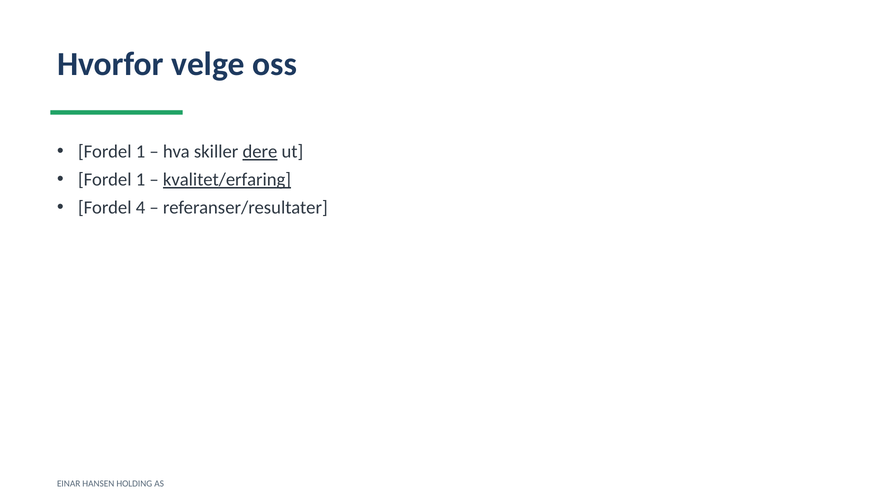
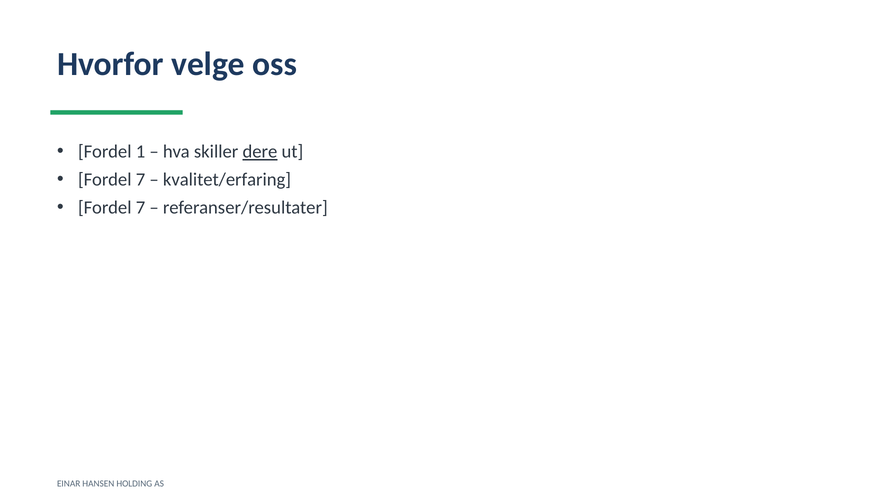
1 at (141, 180): 1 -> 7
kvalitet/erfaring underline: present -> none
4 at (141, 208): 4 -> 7
